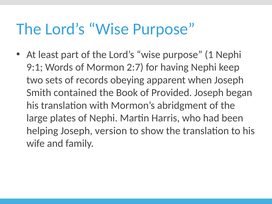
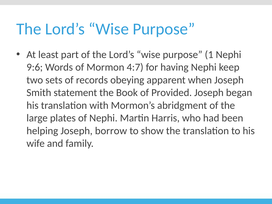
9:1: 9:1 -> 9:6
2:7: 2:7 -> 4:7
contained: contained -> statement
version: version -> borrow
